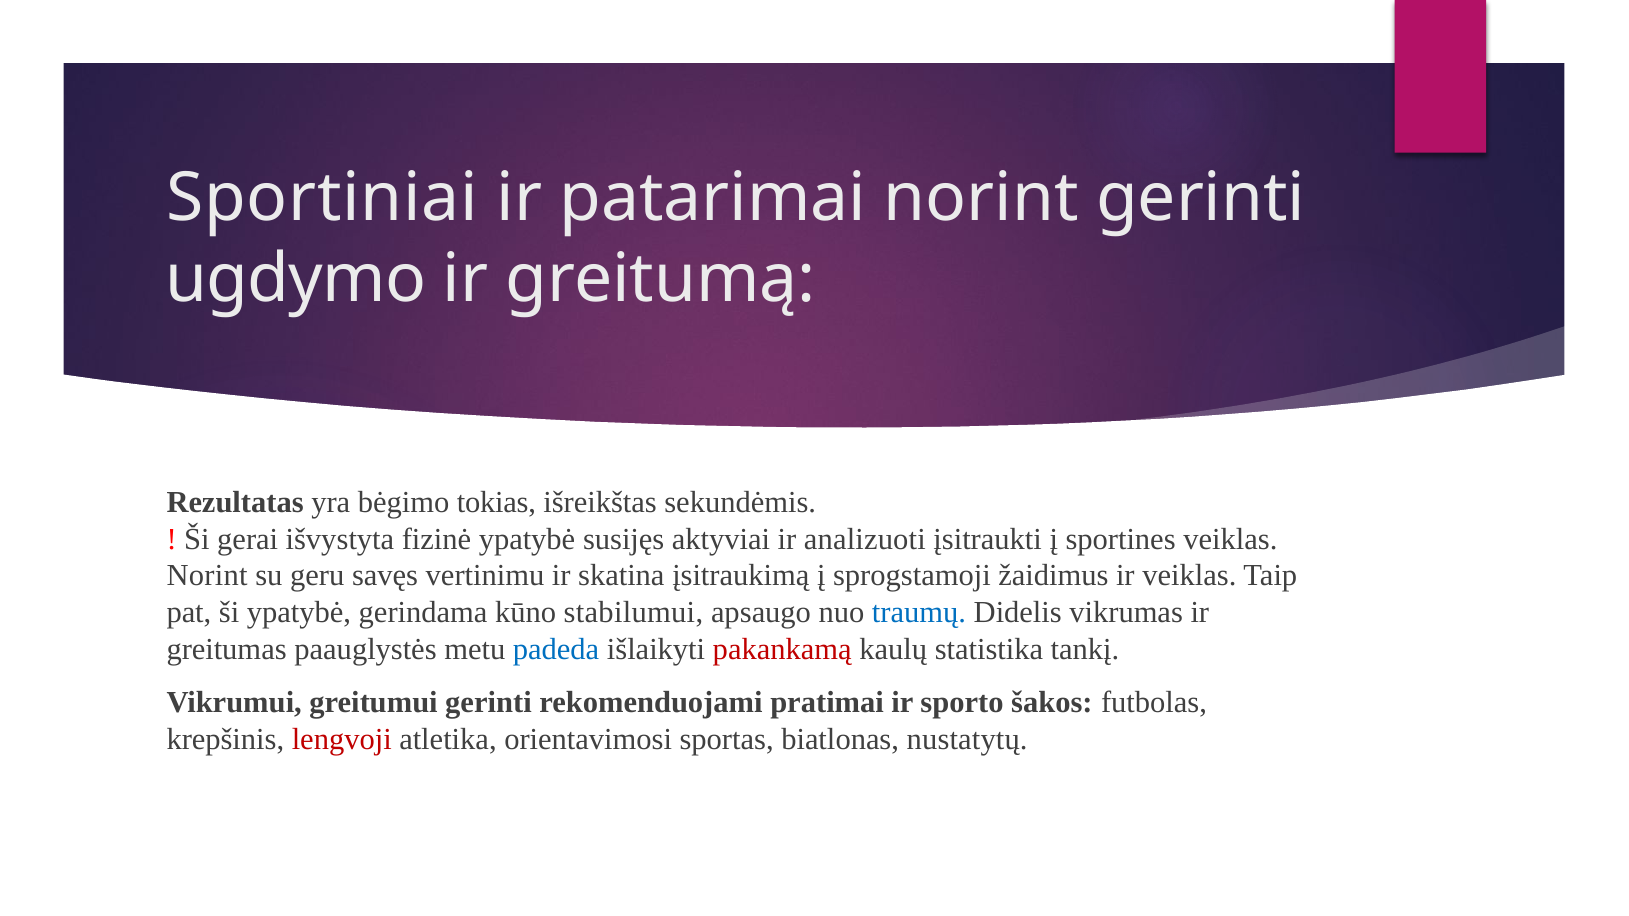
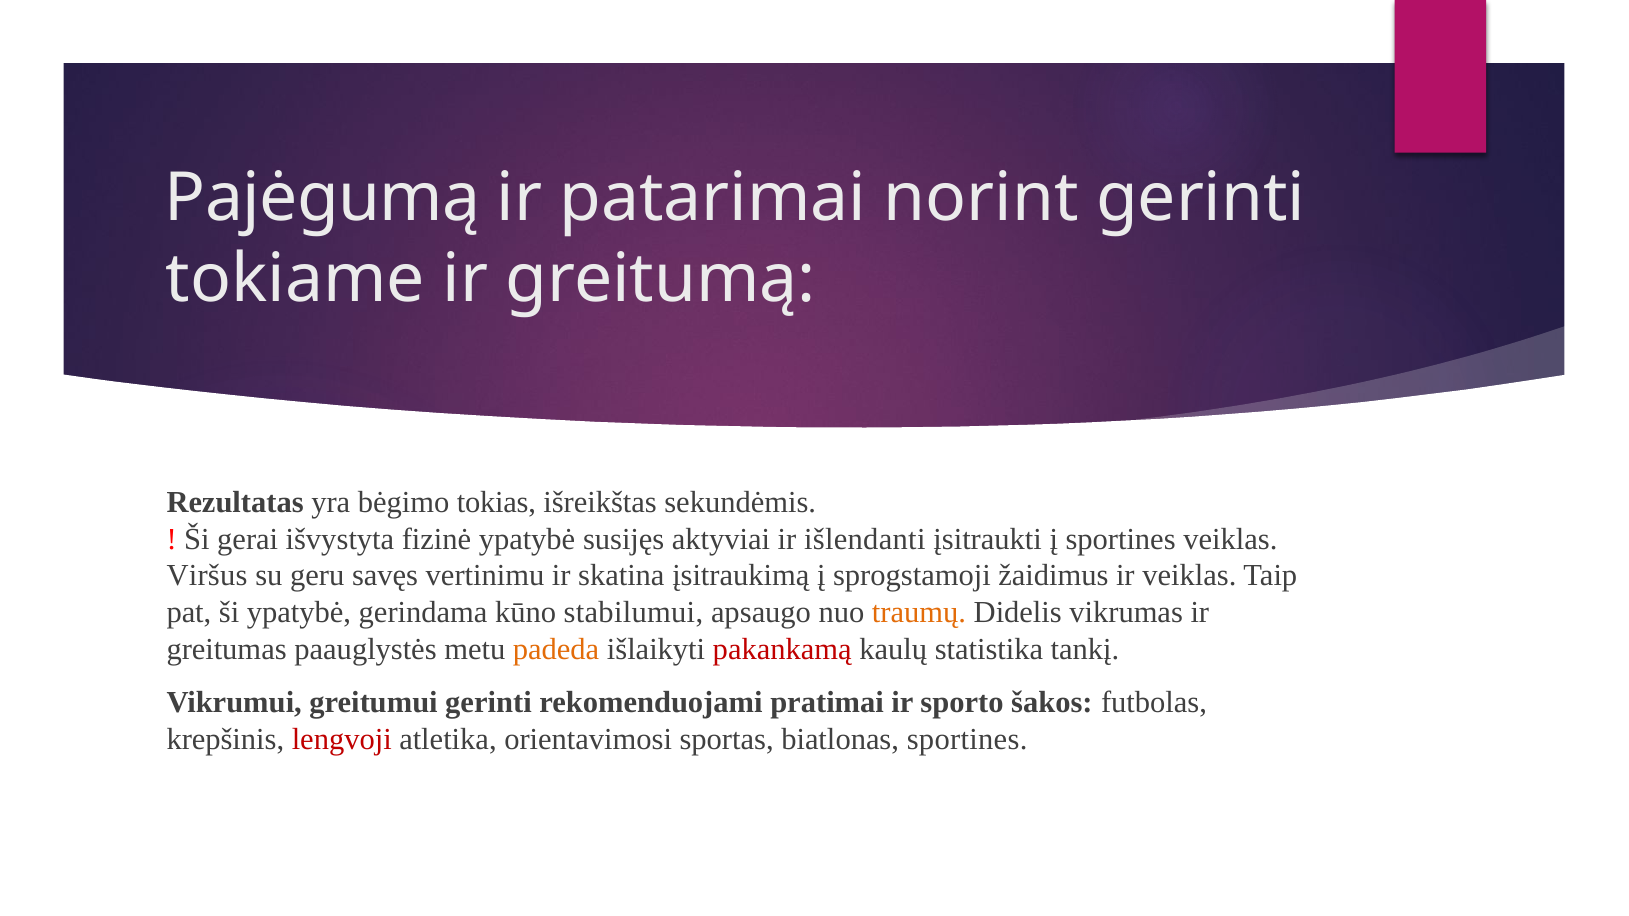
Sportiniai: Sportiniai -> Pajėgumą
ugdymo: ugdymo -> tokiame
analizuoti: analizuoti -> išlendanti
Norint at (207, 576): Norint -> Viršus
traumų colour: blue -> orange
padeda colour: blue -> orange
biatlonas nustatytų: nustatytų -> sportines
